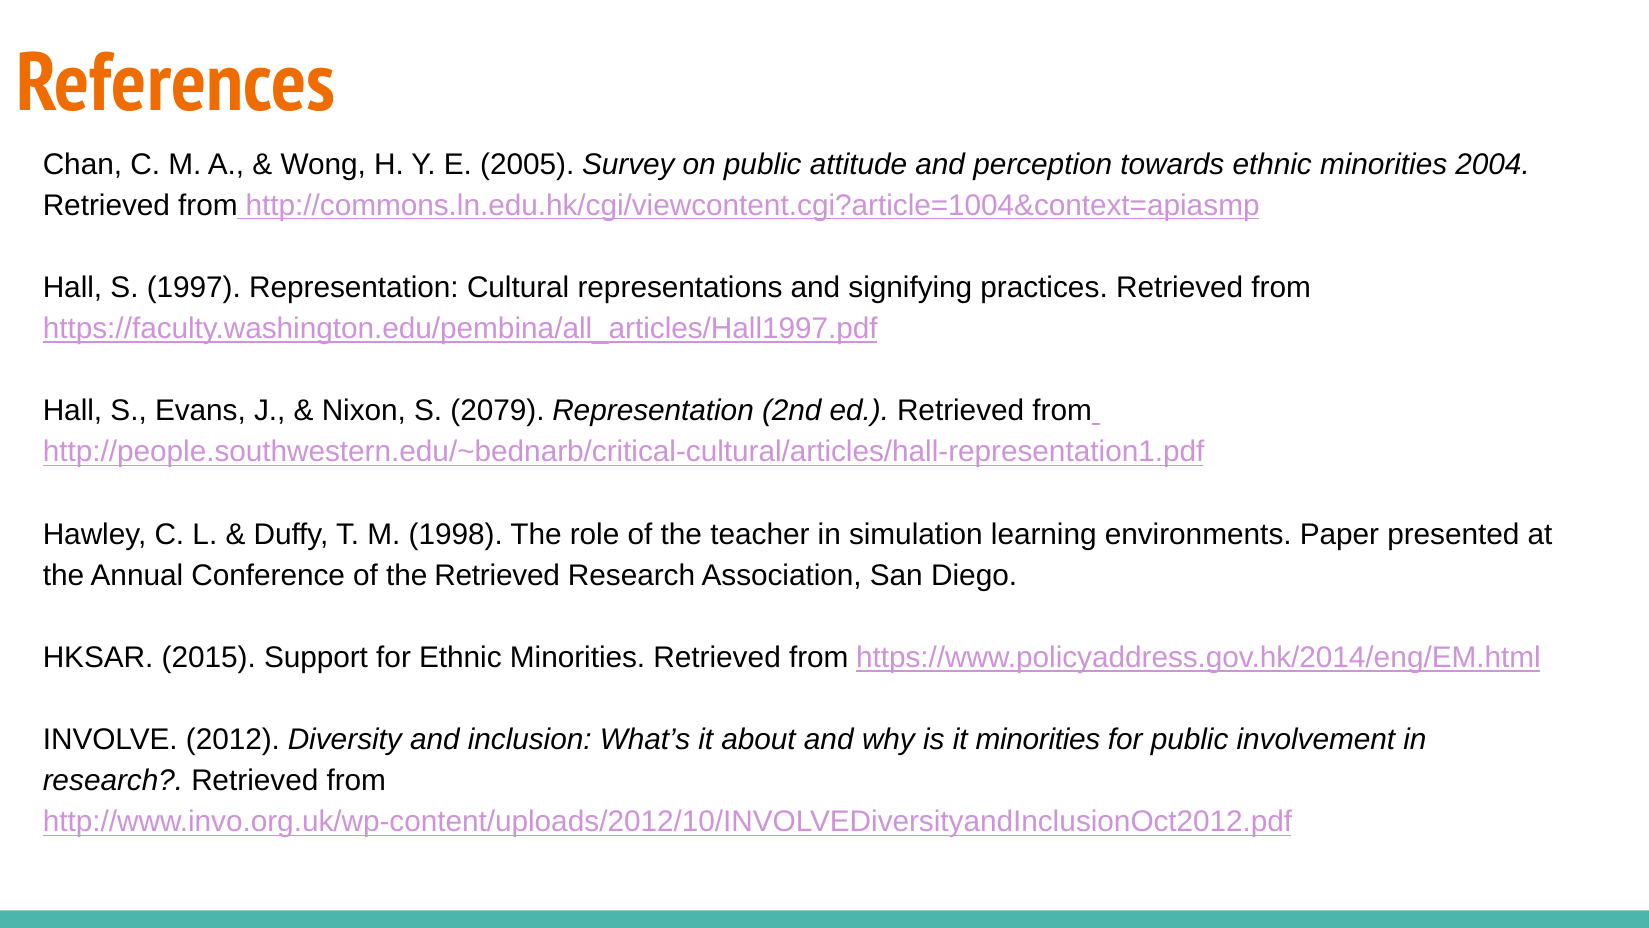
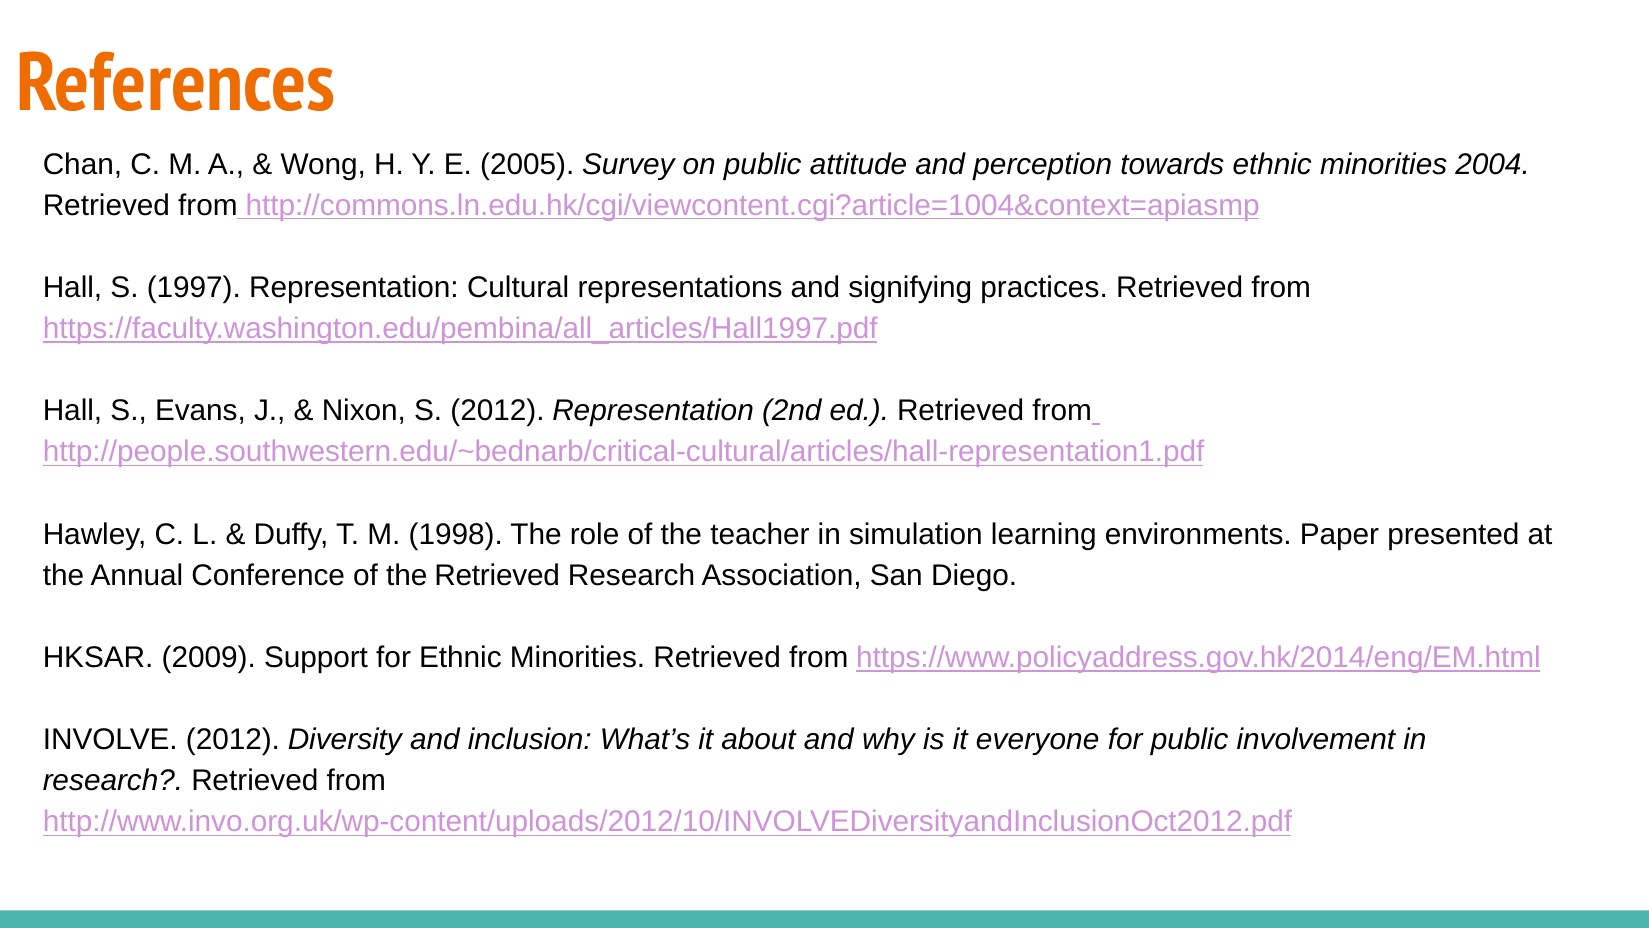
S 2079: 2079 -> 2012
2015: 2015 -> 2009
it minorities: minorities -> everyone
